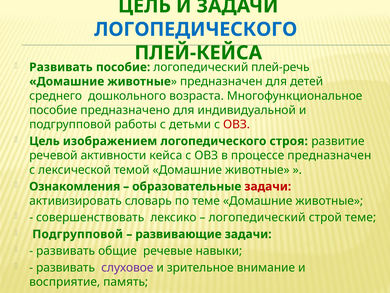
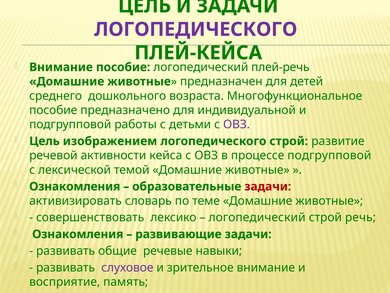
ЛОГОПЕДИЧЕСКОГО at (196, 29) colour: blue -> purple
Развивать at (61, 67): Развивать -> Внимание
ОВЗ at (237, 124) colour: red -> purple
логопедического строя: строя -> строй
процессе предназначен: предназначен -> подгрупповой
строй теме: теме -> речь
Подгрупповой at (78, 234): Подгрупповой -> Ознакомления
